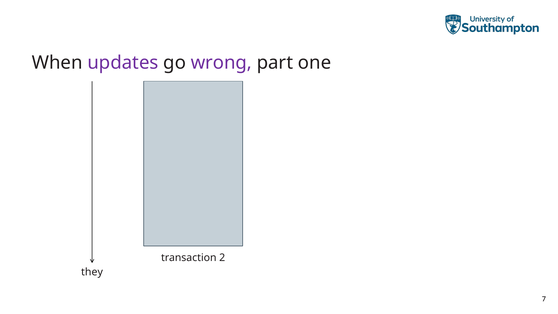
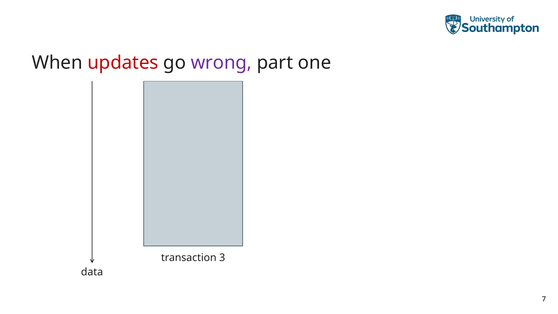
updates colour: purple -> red
2: 2 -> 3
they: they -> data
